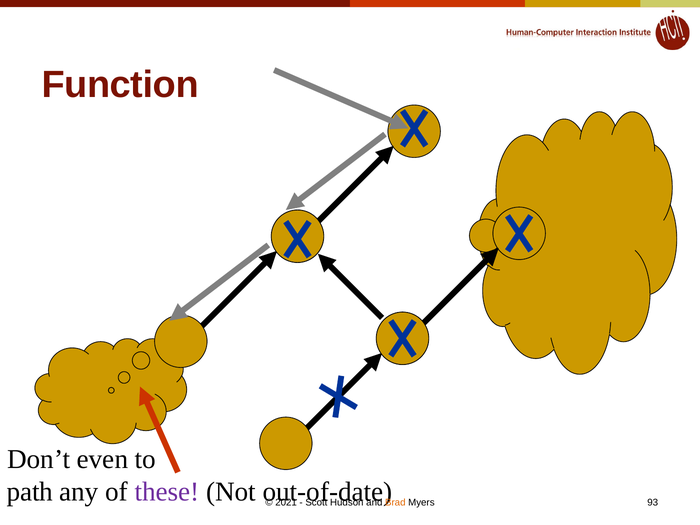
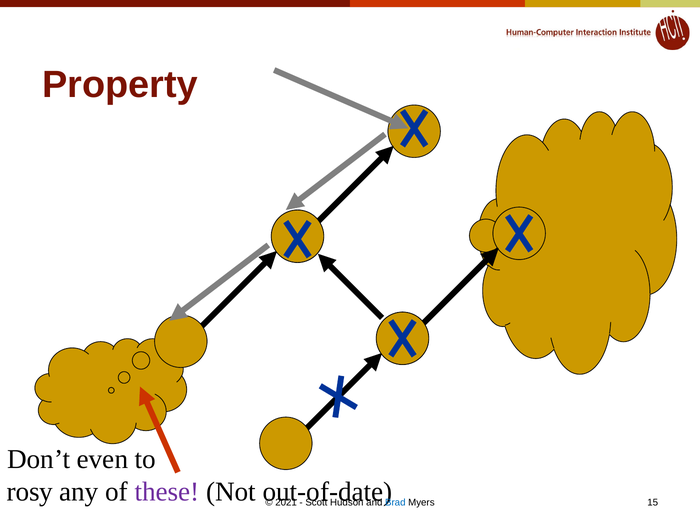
Function: Function -> Property
path: path -> rosy
Brad colour: orange -> blue
93: 93 -> 15
